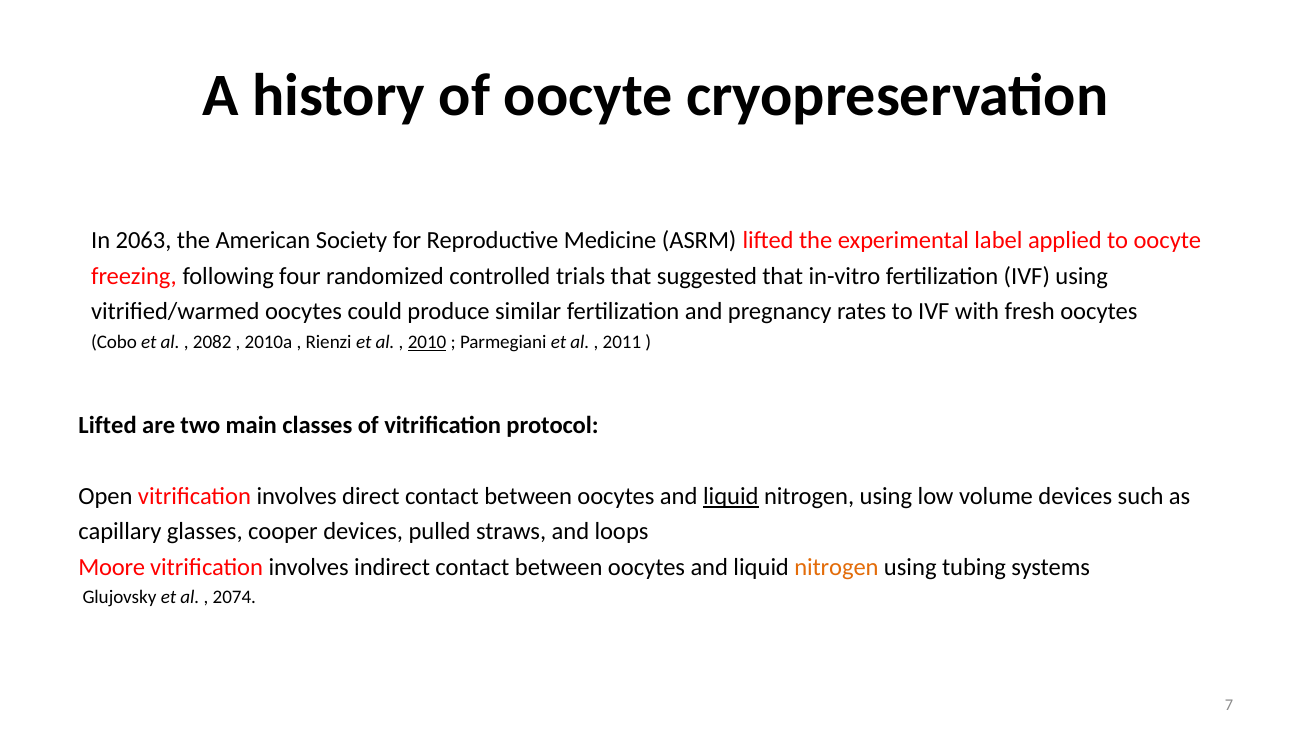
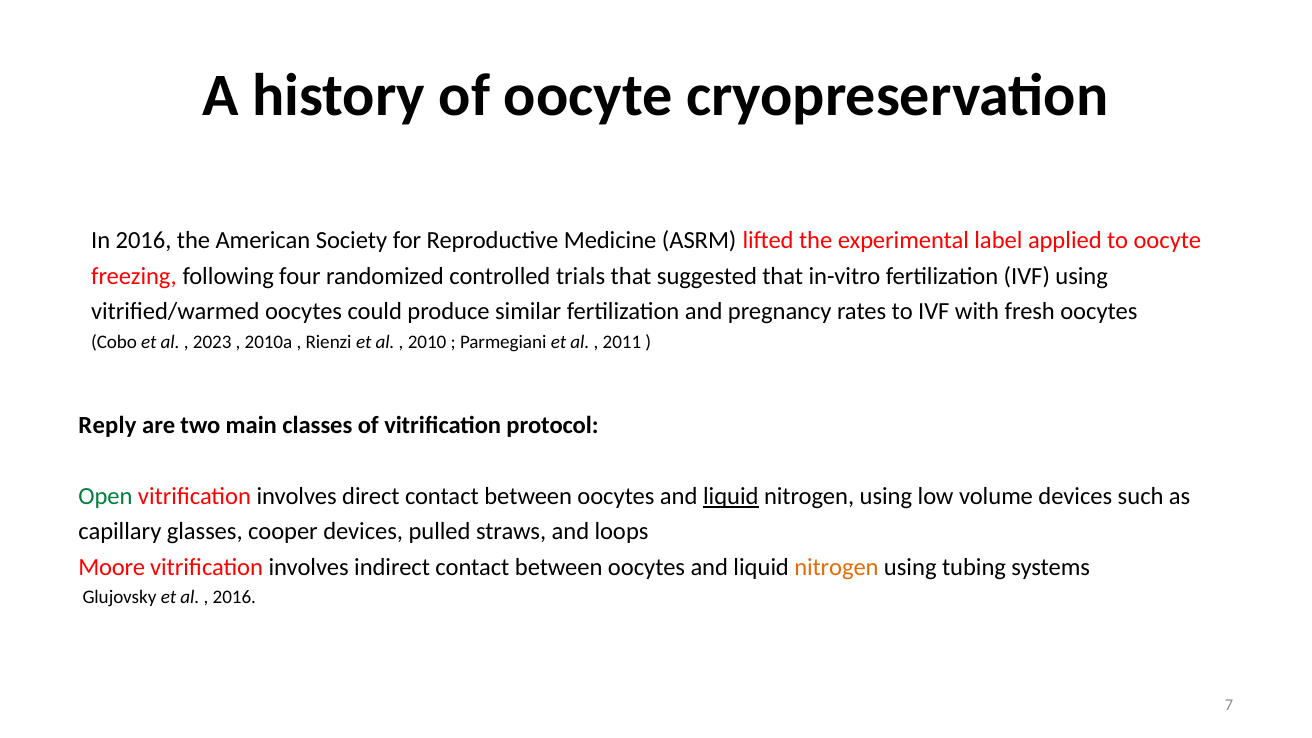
In 2063: 2063 -> 2016
2082: 2082 -> 2023
2010 underline: present -> none
Lifted at (108, 425): Lifted -> Reply
Open colour: black -> green
2074 at (234, 597): 2074 -> 2016
